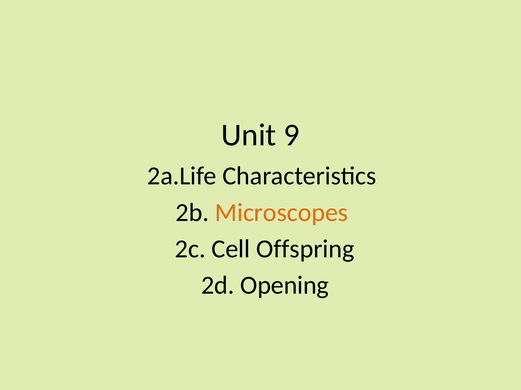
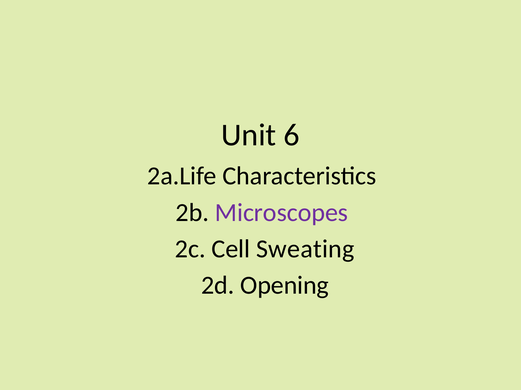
9: 9 -> 6
Microscopes colour: orange -> purple
Offspring: Offspring -> Sweating
